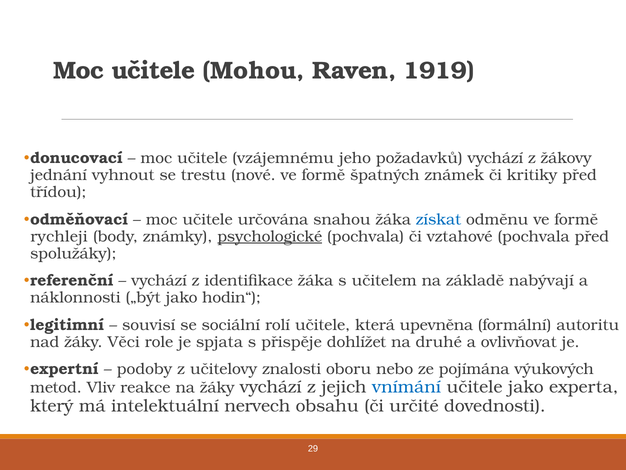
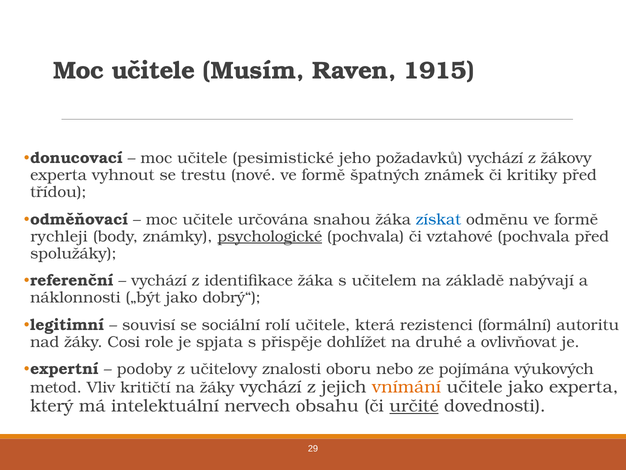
Mohou: Mohou -> Musím
1919: 1919 -> 1915
vzájemnému: vzájemnému -> pesimistické
jednání at (59, 175): jednání -> experta
hodin“: hodin“ -> dobrý“
upevněna: upevněna -> rezistenci
Věci: Věci -> Cosi
reakce: reakce -> kritičtí
vnímání colour: blue -> orange
určité underline: none -> present
